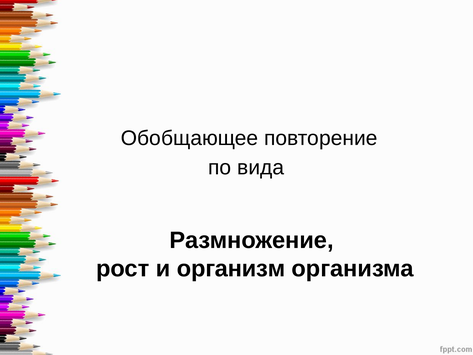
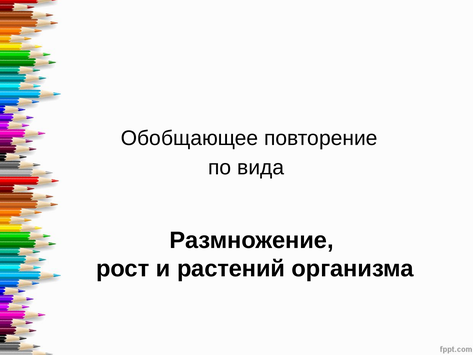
организм: организм -> растений
